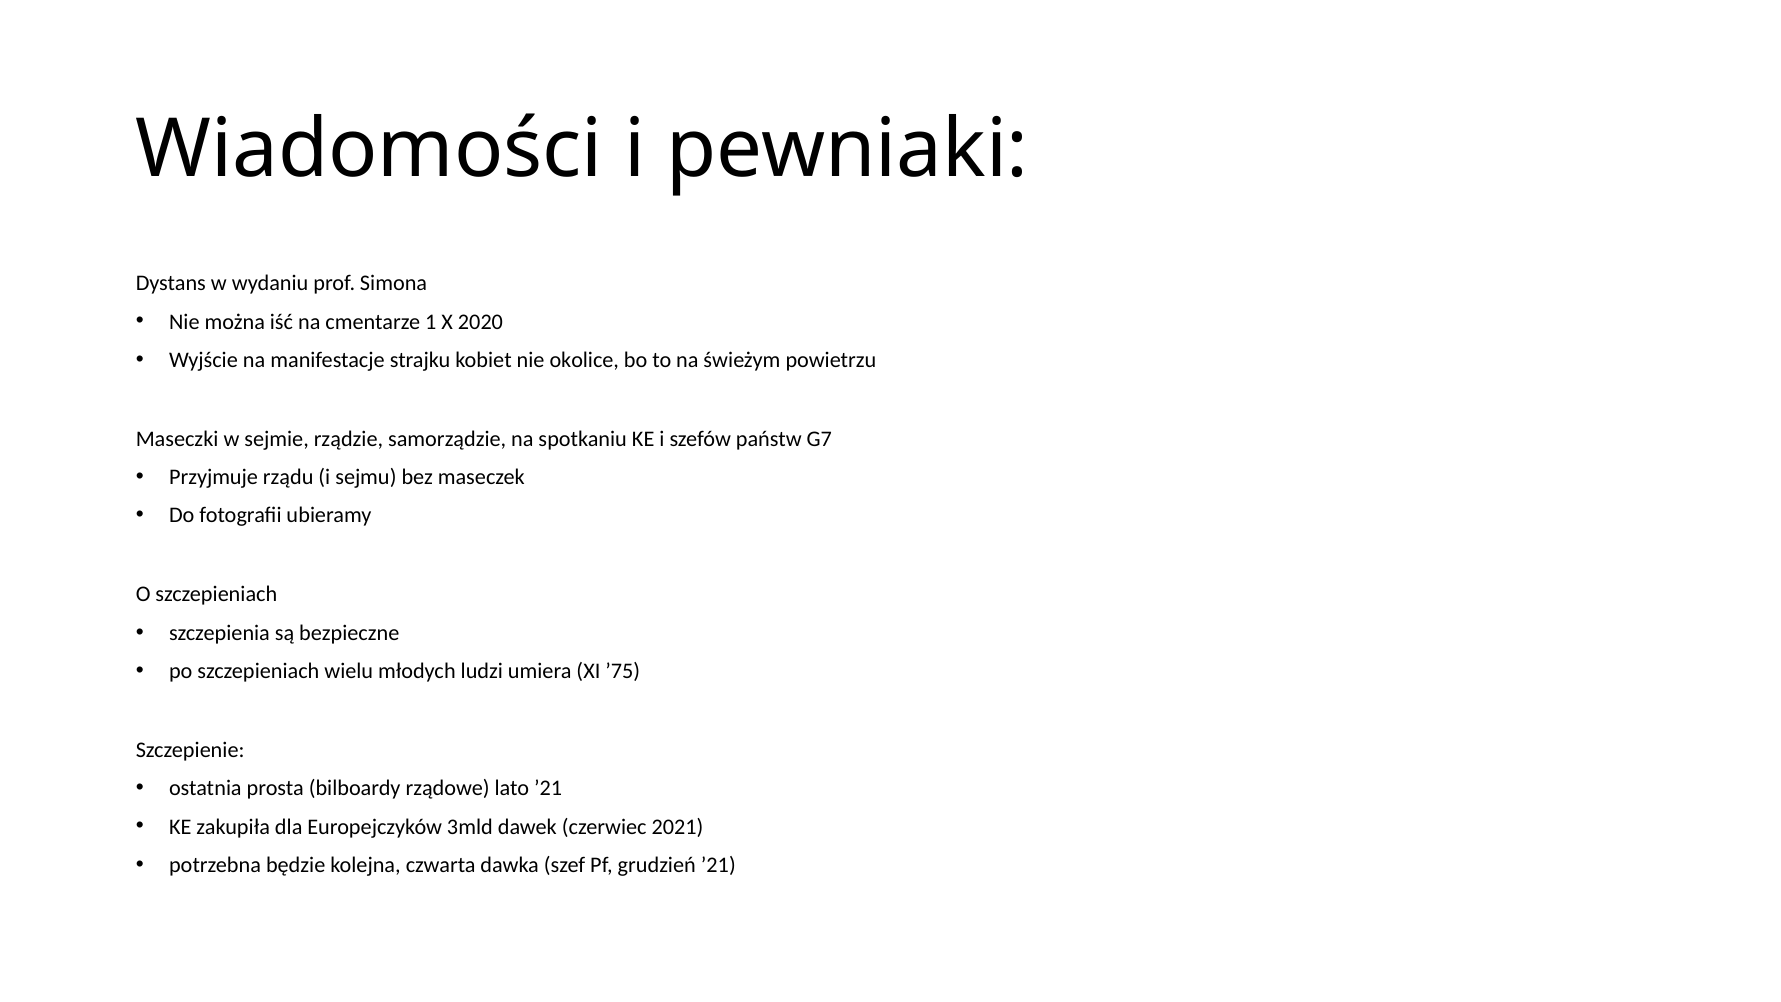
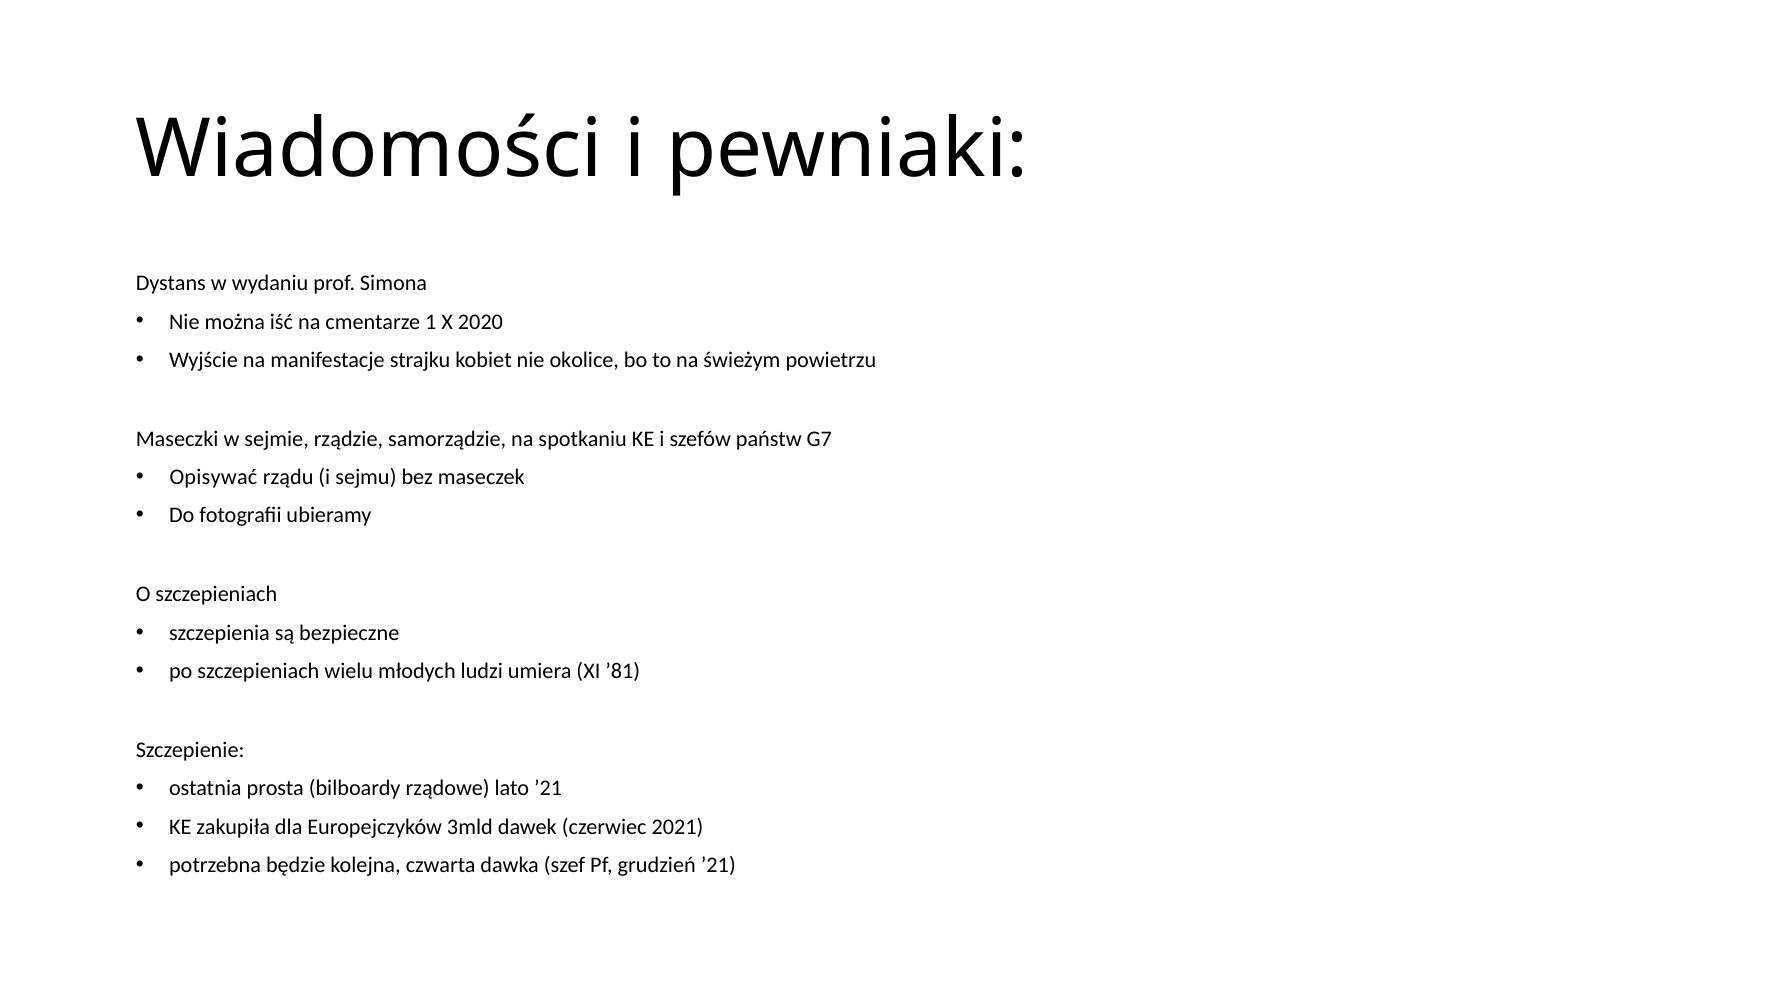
Przyjmuje: Przyjmuje -> Opisywać
’75: ’75 -> ’81
